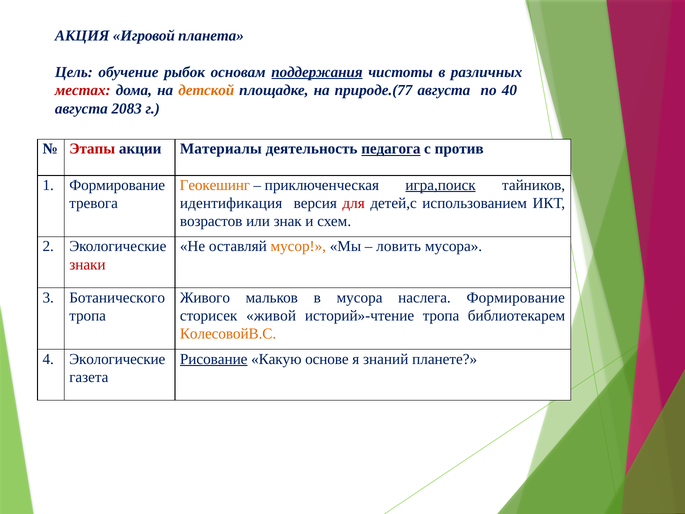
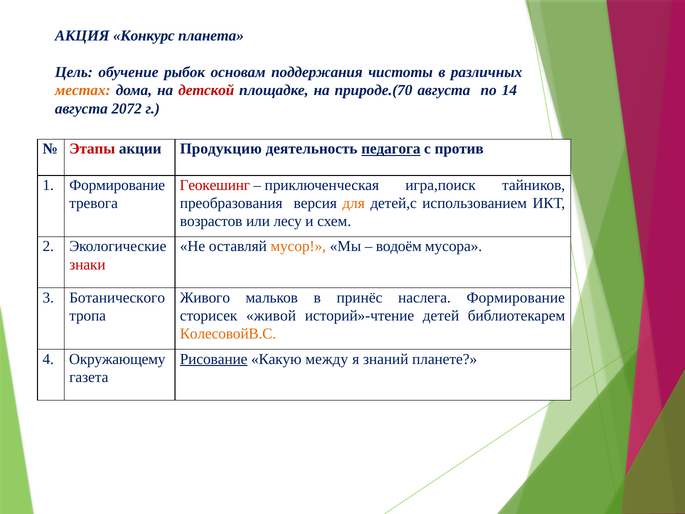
Игровой: Игровой -> Конкурс
поддержания underline: present -> none
местах colour: red -> orange
детской colour: orange -> red
природе.(77: природе.(77 -> природе.(70
40: 40 -> 14
2083: 2083 -> 2072
Материалы: Материалы -> Продукцию
Геокешинг colour: orange -> red
игра,поиск underline: present -> none
идентификация: идентификация -> преобразования
для colour: red -> orange
знак: знак -> лесу
ловить: ловить -> водоём
в мусора: мусора -> принёс
историй»-чтение тропа: тропа -> детей
4 Экологические: Экологические -> Окружающему
основе: основе -> между
